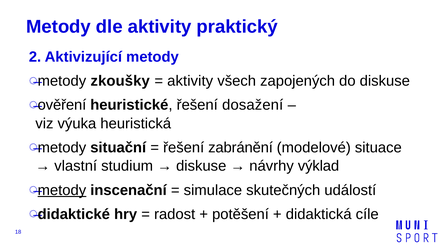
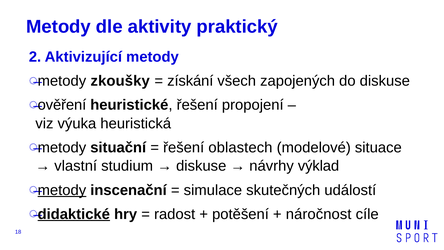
aktivity at (190, 81): aktivity -> získání
dosažení: dosažení -> propojení
zabránění: zabránění -> oblastech
didaktické underline: none -> present
didaktická: didaktická -> náročnost
